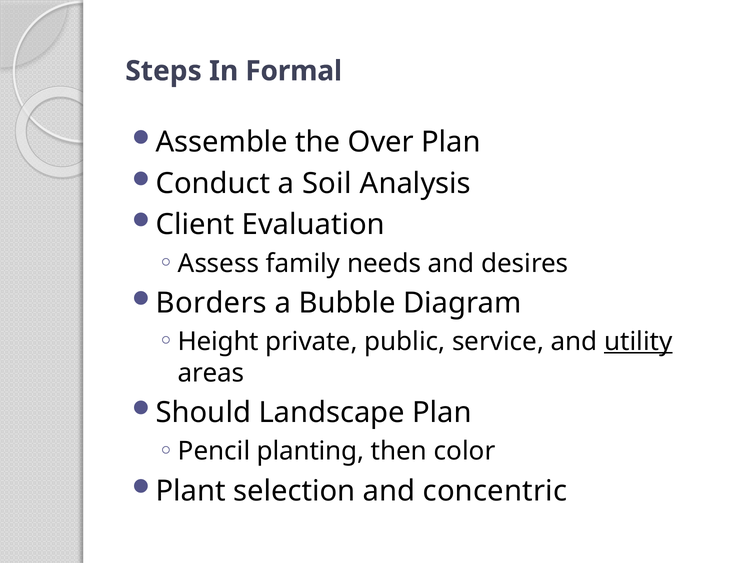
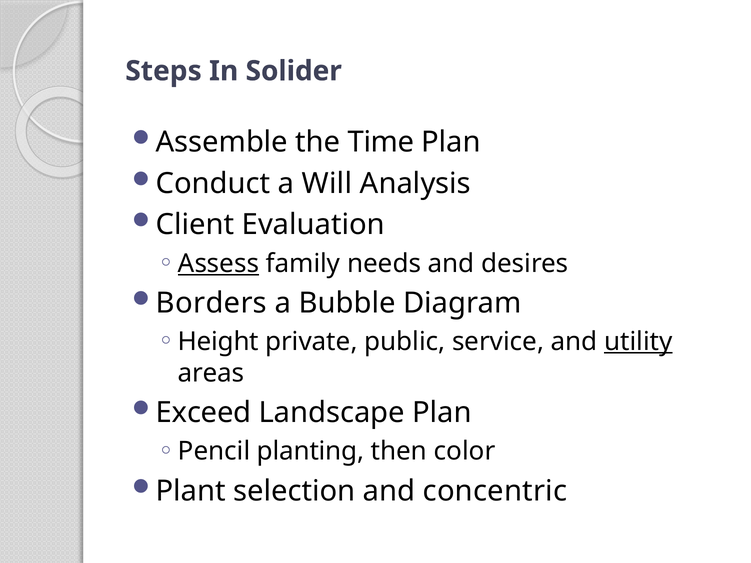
Formal: Formal -> Solider
Over: Over -> Time
Soil: Soil -> Will
Assess underline: none -> present
Should: Should -> Exceed
